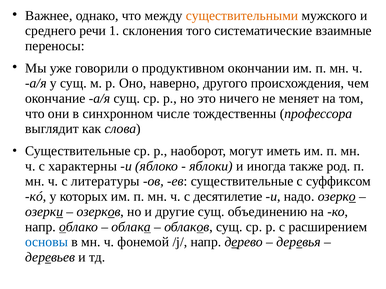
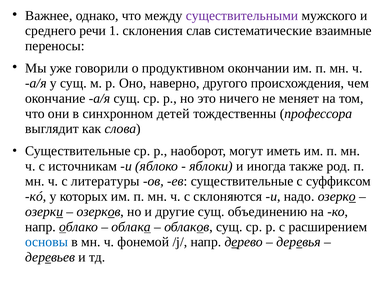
существительными colour: orange -> purple
того: того -> слав
числе: числе -> детей
характерны: характерны -> источникам
десятилетие: десятилетие -> склоняются
